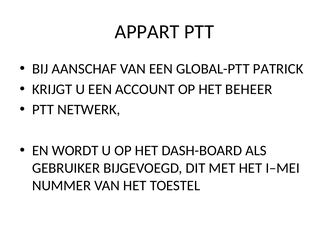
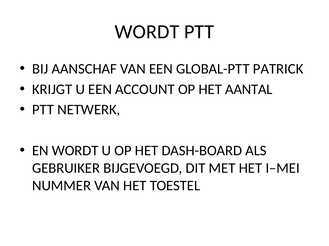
APPART at (147, 32): APPART -> WORDT
BEHEER: BEHEER -> AANTAL
